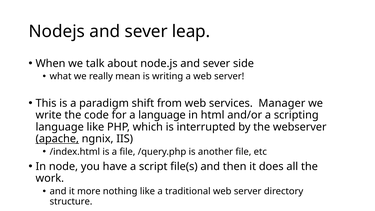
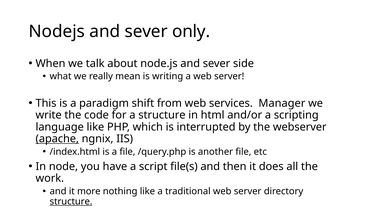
leap: leap -> only
a language: language -> structure
structure at (71, 201) underline: none -> present
